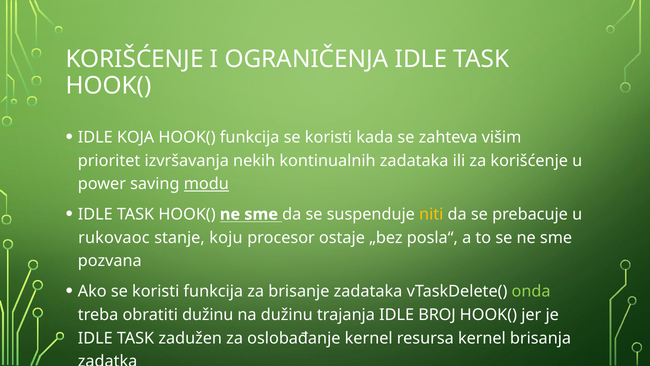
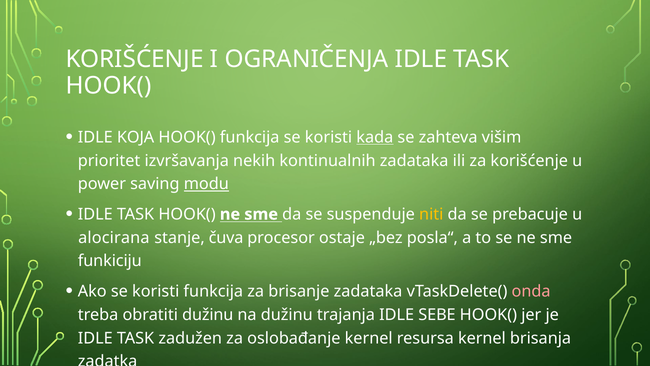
kada underline: none -> present
rukovaoc: rukovaoc -> alocirana
koju: koju -> čuva
pozvana: pozvana -> funkiciju
onda at (531, 291) colour: light green -> pink
BROJ: BROJ -> SEBE
